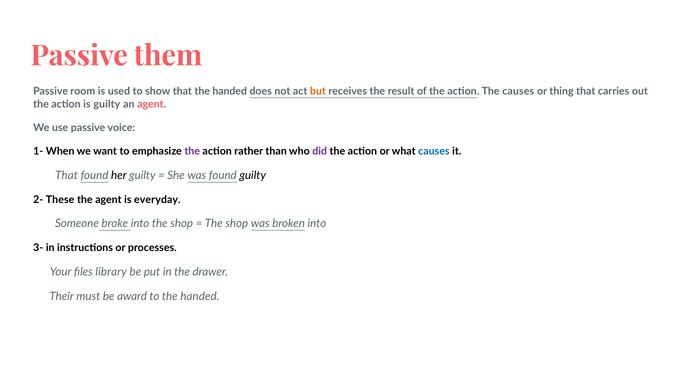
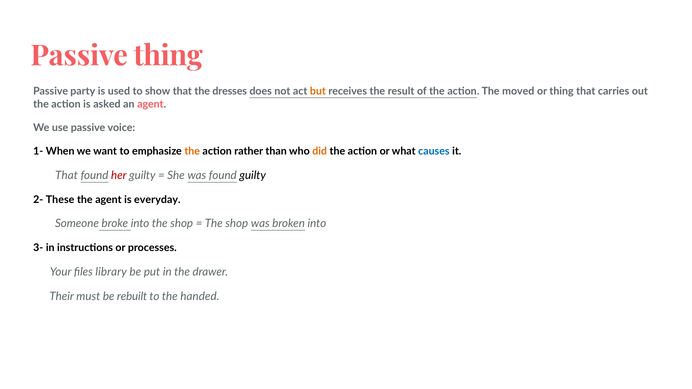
Passive them: them -> thing
room: room -> party
that the handed: handed -> dresses
The causes: causes -> moved
is guilty: guilty -> asked
the at (192, 152) colour: purple -> orange
did colour: purple -> orange
her colour: black -> red
award: award -> rebuilt
